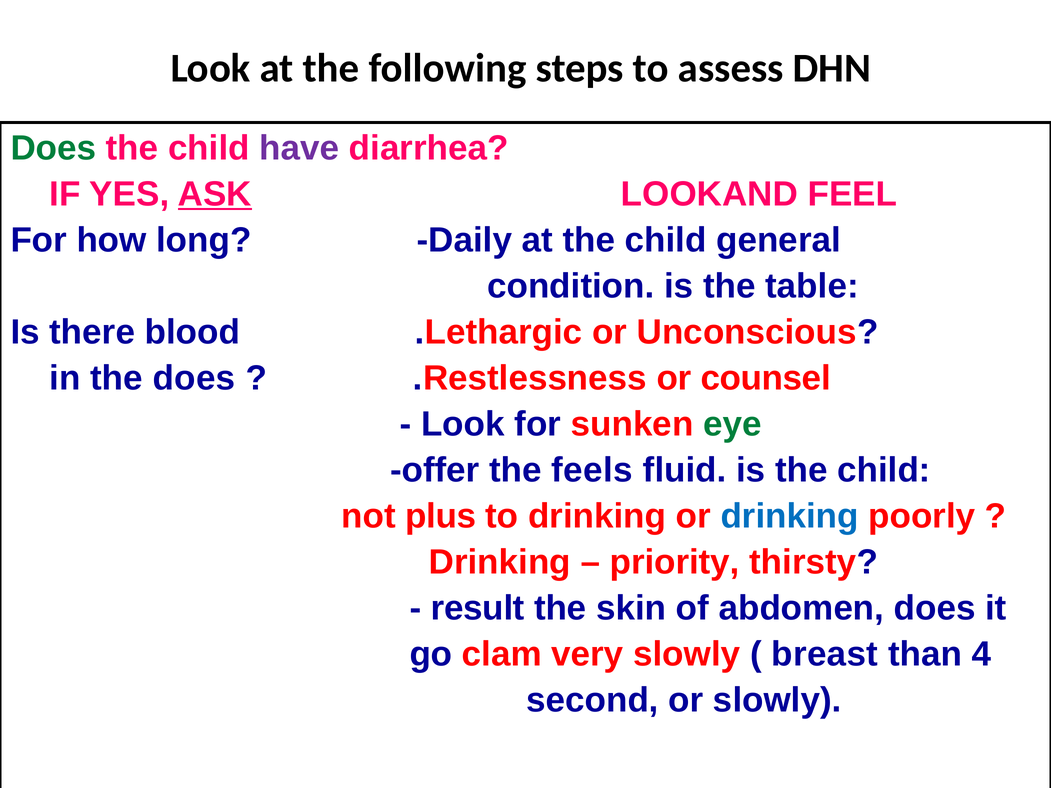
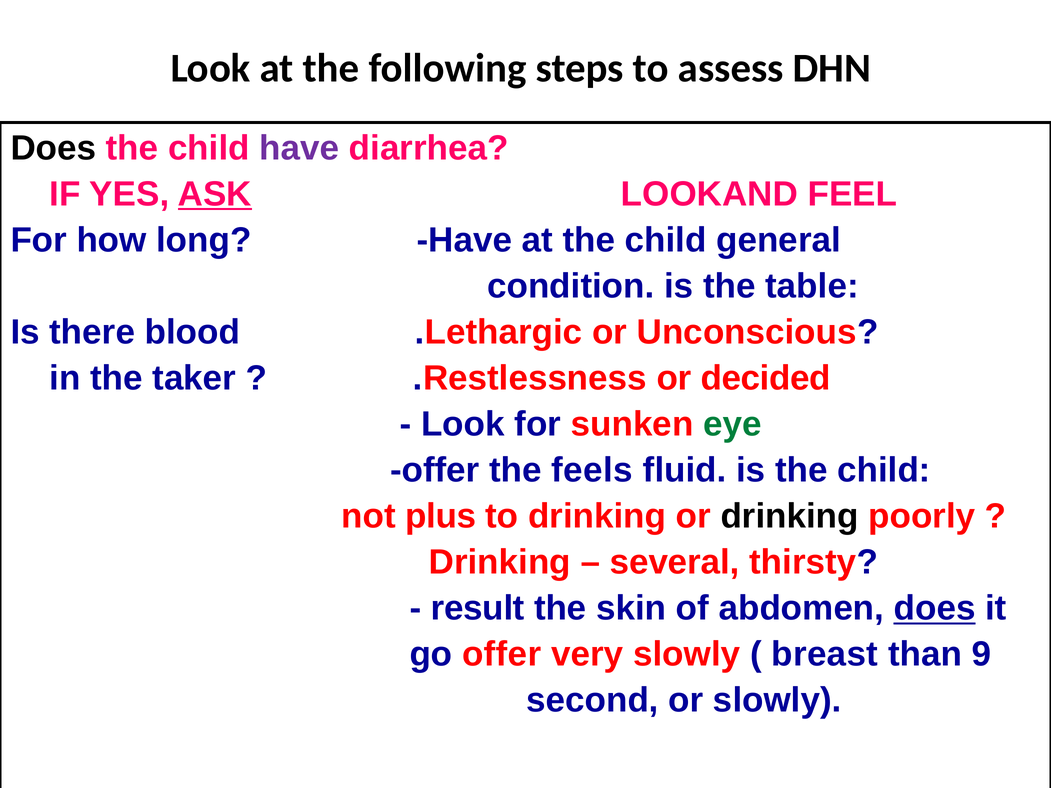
Does at (53, 148) colour: green -> black
long Daily: Daily -> Have
the does: does -> taker
counsel: counsel -> decided
drinking at (790, 516) colour: blue -> black
priority: priority -> several
does at (935, 609) underline: none -> present
go clam: clam -> offer
4: 4 -> 9
